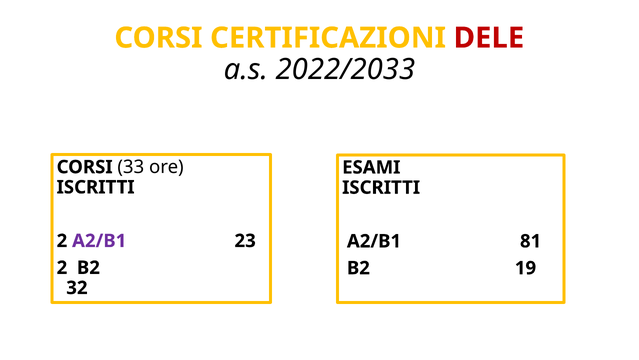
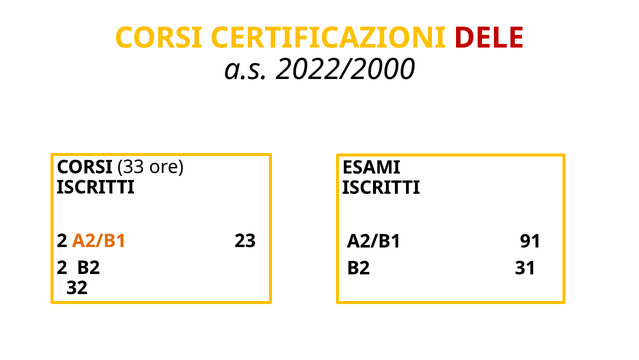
2022/2033: 2022/2033 -> 2022/2000
A2/B1 at (99, 241) colour: purple -> orange
81: 81 -> 91
19: 19 -> 31
